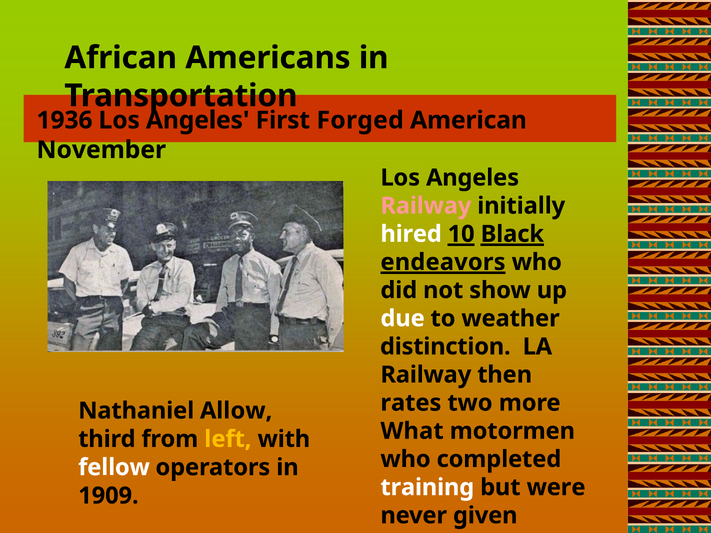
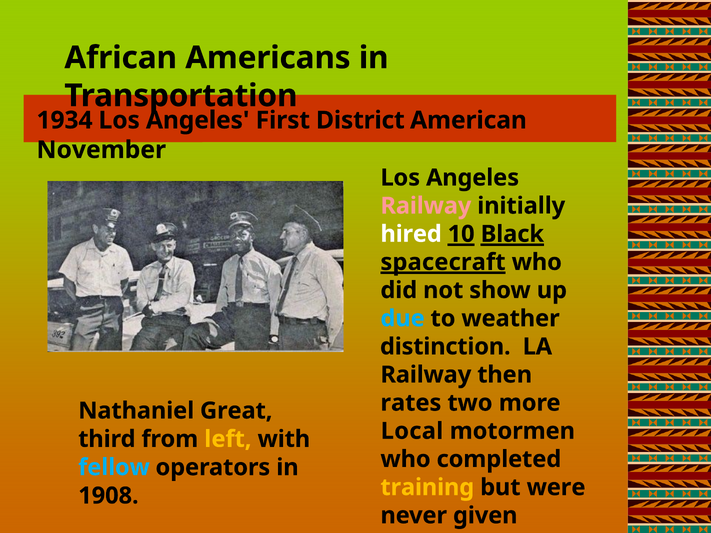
1936: 1936 -> 1934
Forged: Forged -> District
endeavors: endeavors -> spacecraft
due colour: white -> light blue
Allow: Allow -> Great
What: What -> Local
fellow colour: white -> light blue
training colour: white -> yellow
1909: 1909 -> 1908
